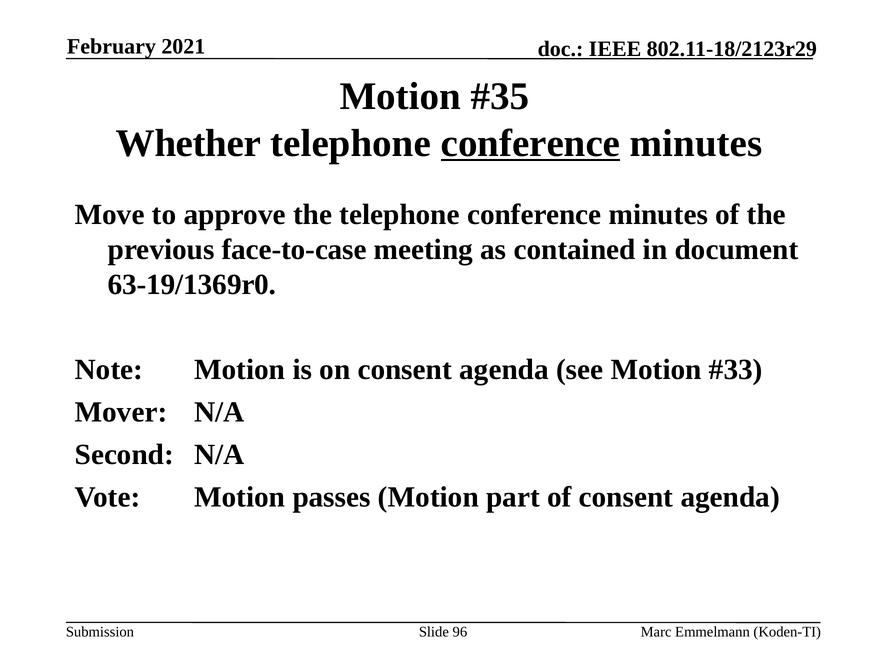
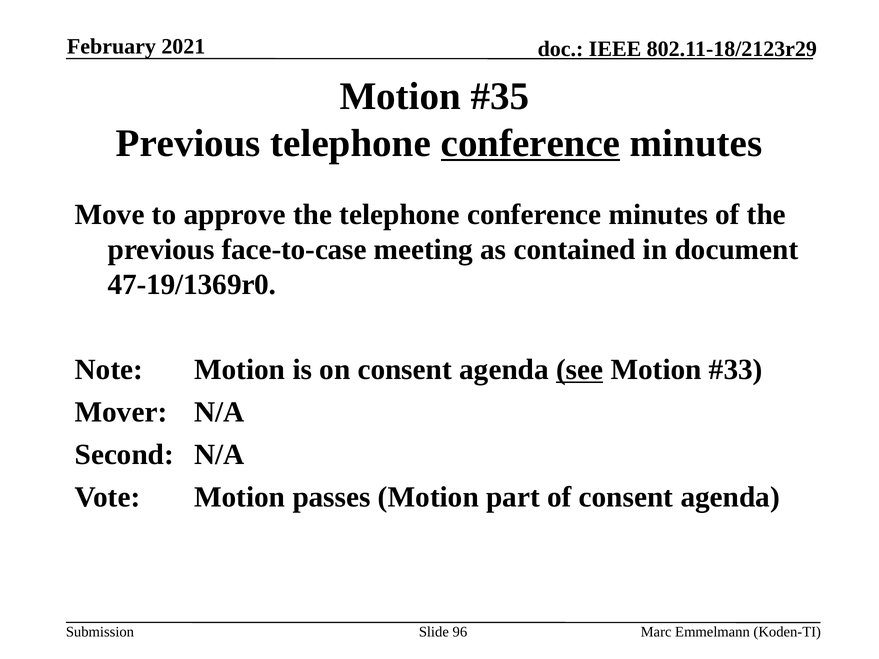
Whether at (188, 143): Whether -> Previous
63-19/1369r0: 63-19/1369r0 -> 47-19/1369r0
see underline: none -> present
